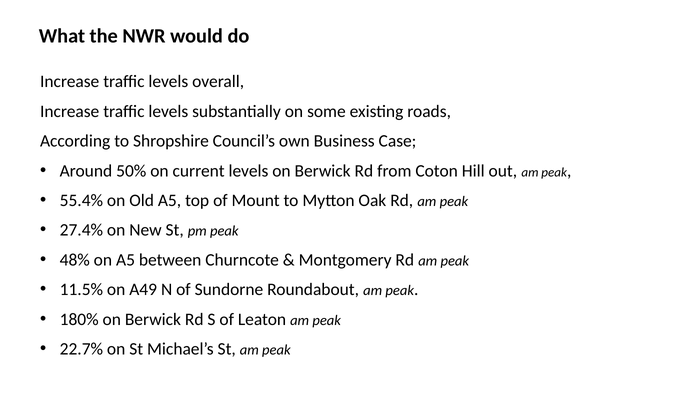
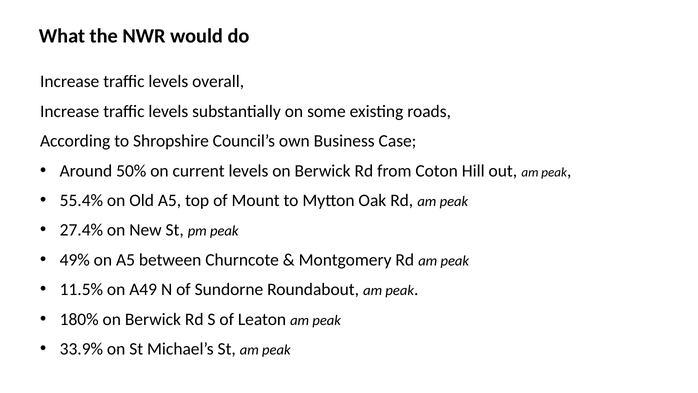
48%: 48% -> 49%
22.7%: 22.7% -> 33.9%
